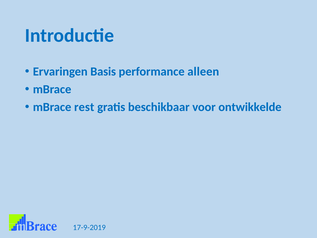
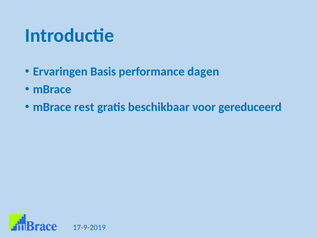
alleen: alleen -> dagen
ontwikkelde: ontwikkelde -> gereduceerd
